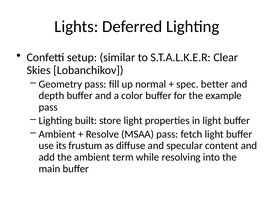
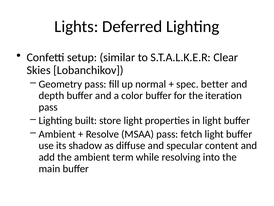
example: example -> iteration
frustum: frustum -> shadow
